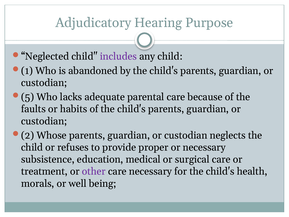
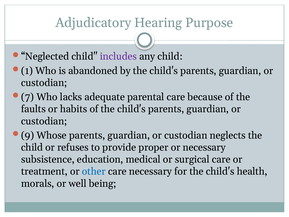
5: 5 -> 7
2: 2 -> 9
other colour: purple -> blue
